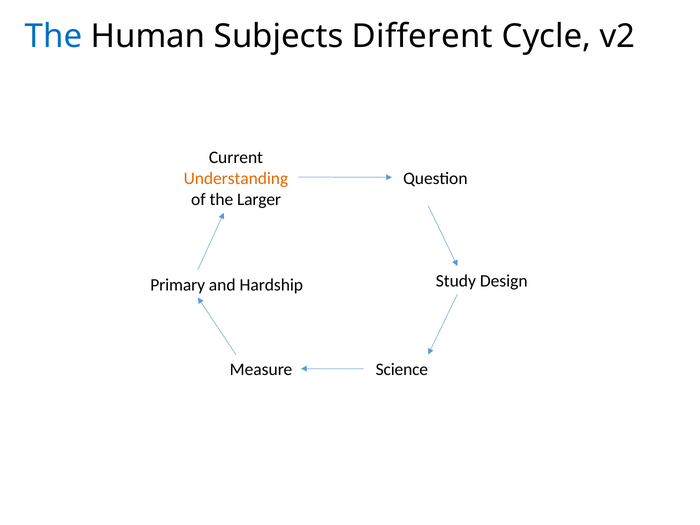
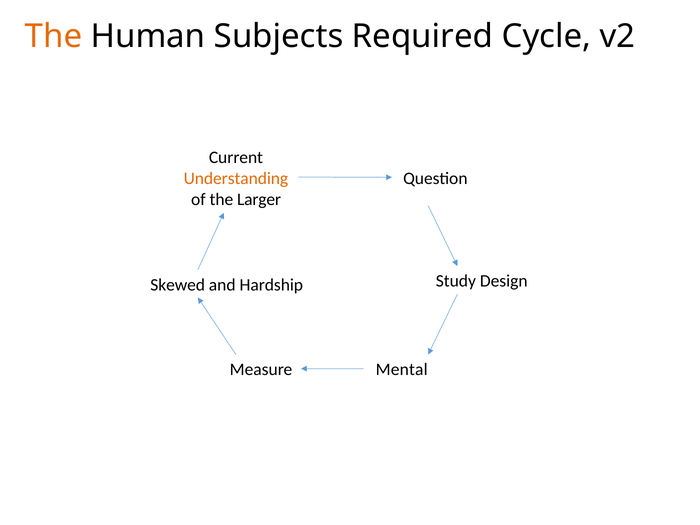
The at (54, 36) colour: blue -> orange
Different: Different -> Required
Primary: Primary -> Skewed
Science: Science -> Mental
